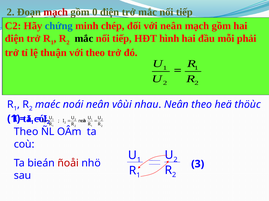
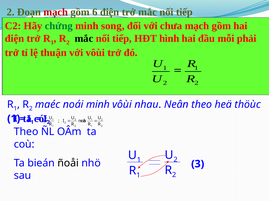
0: 0 -> 6
chứng colour: blue -> green
chép: chép -> song
với neân: neân -> chưa
với theo: theo -> vôùi
noái neân: neân -> minh
ñoåi colour: red -> black
